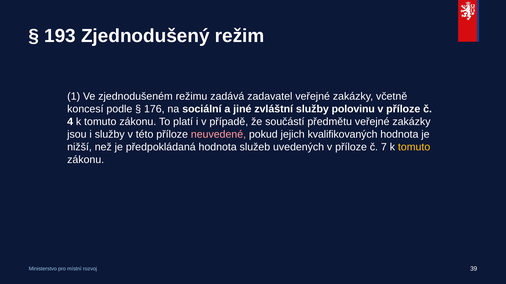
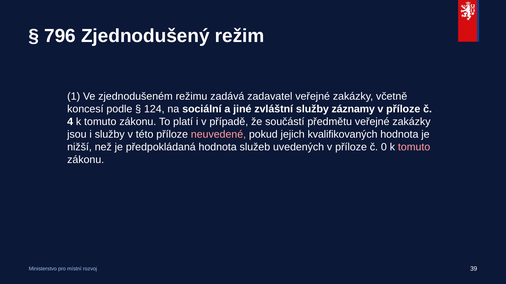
193: 193 -> 796
176: 176 -> 124
polovinu: polovinu -> záznamy
7: 7 -> 0
tomuto at (414, 147) colour: yellow -> pink
